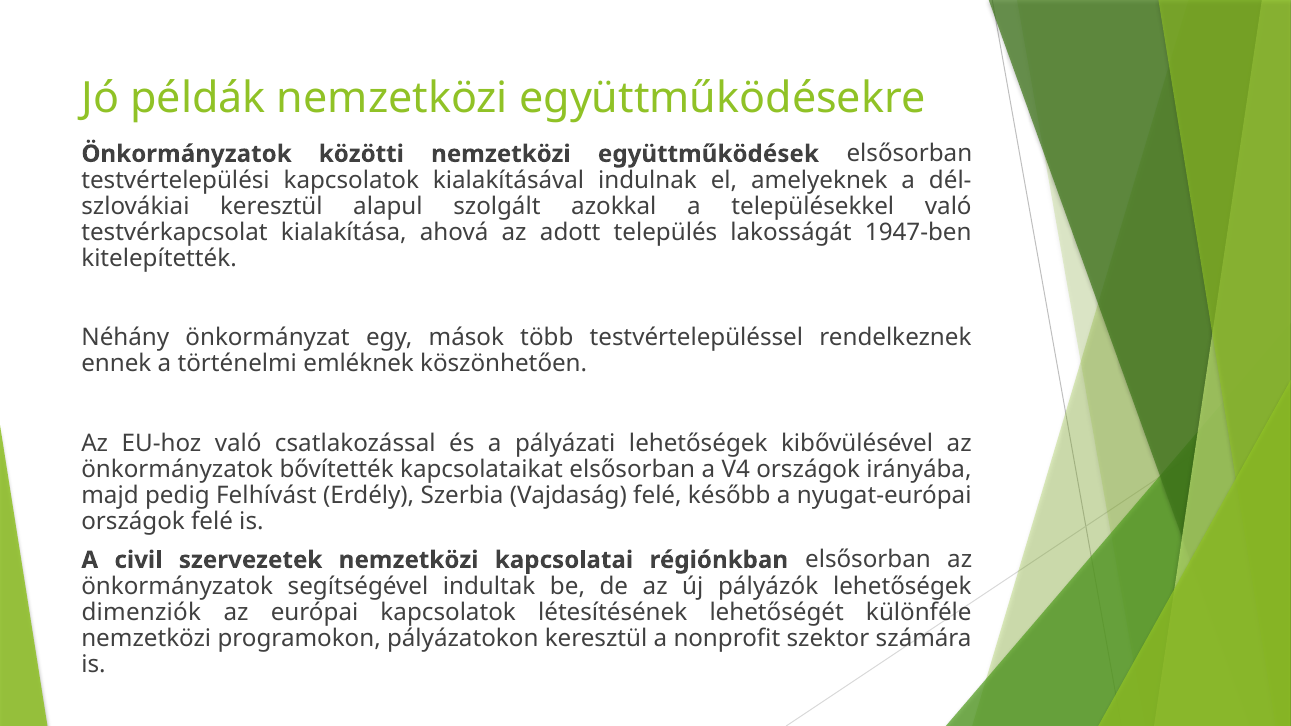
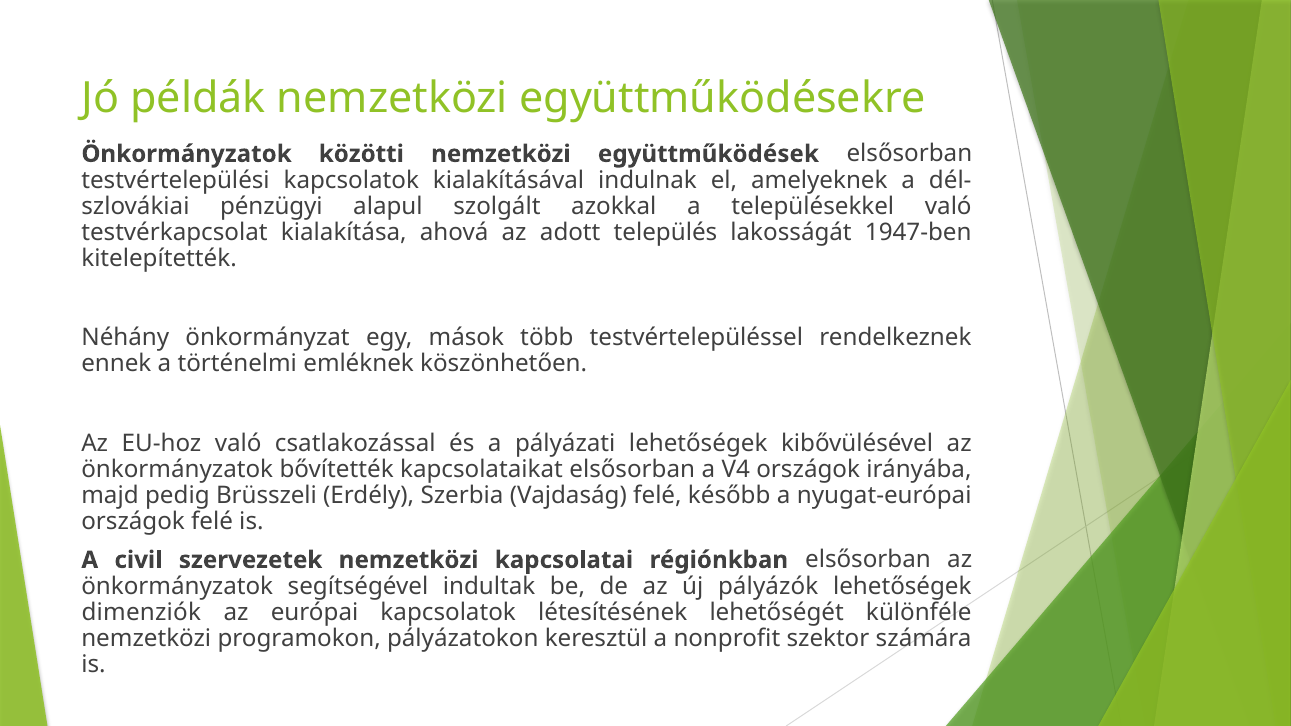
keresztül at (271, 206): keresztül -> pénzügyi
Felhívást: Felhívást -> Brüsszeli
